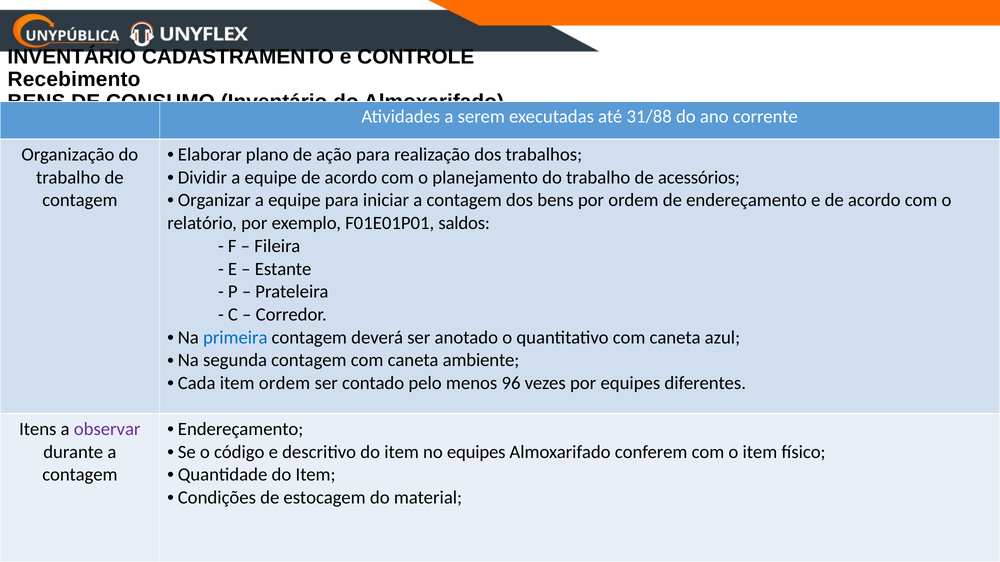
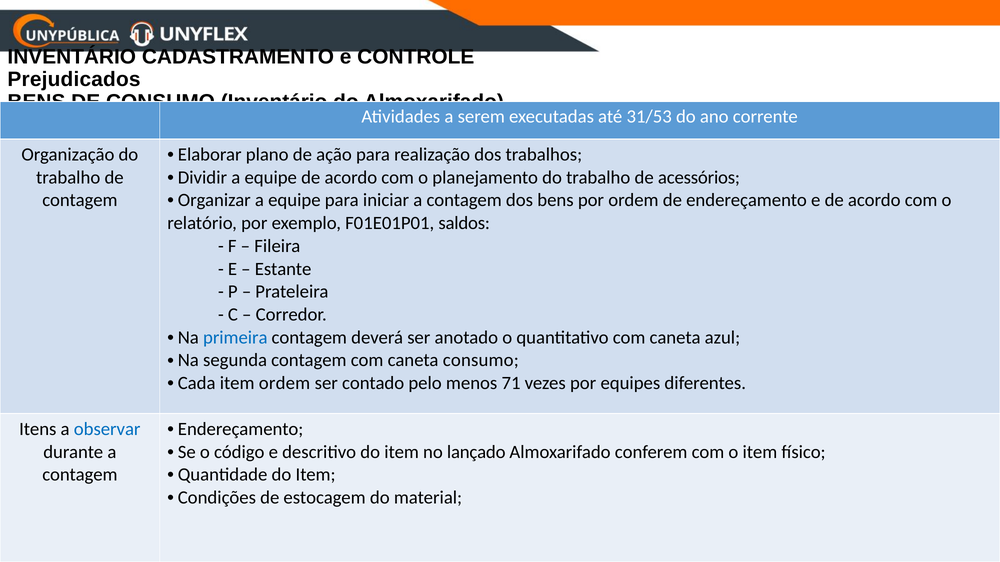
Recebimento: Recebimento -> Prejudicados
31/88: 31/88 -> 31/53
caneta ambiente: ambiente -> consumo
96: 96 -> 71
observar colour: purple -> blue
no equipes: equipes -> lançado
